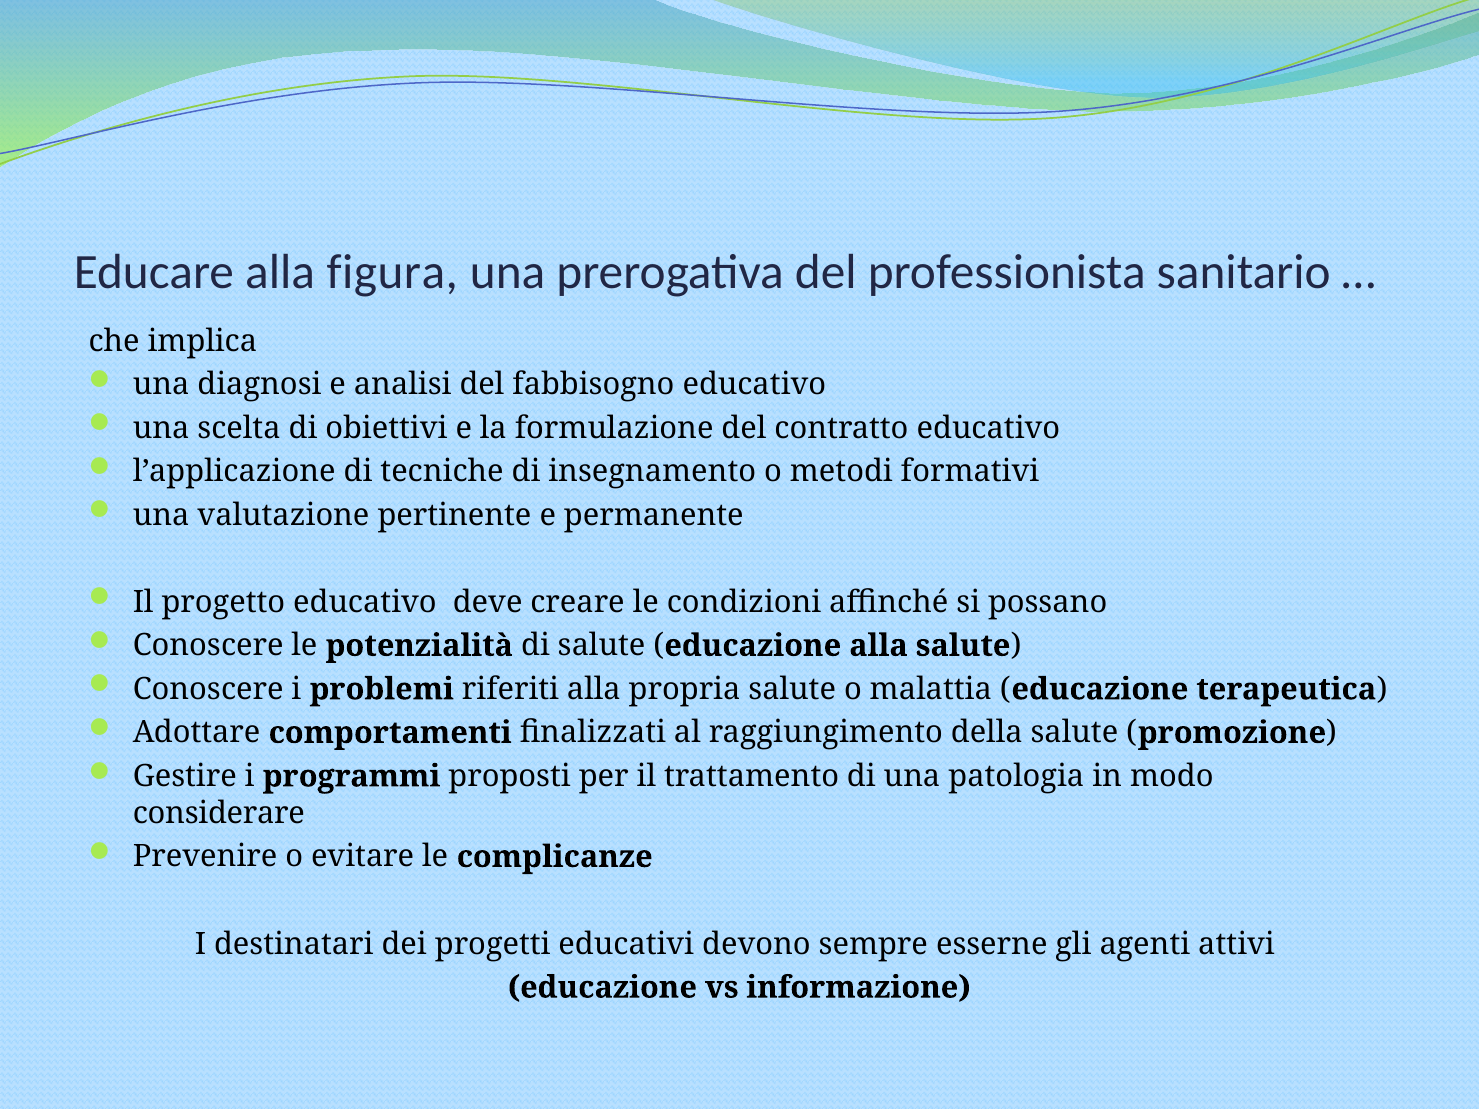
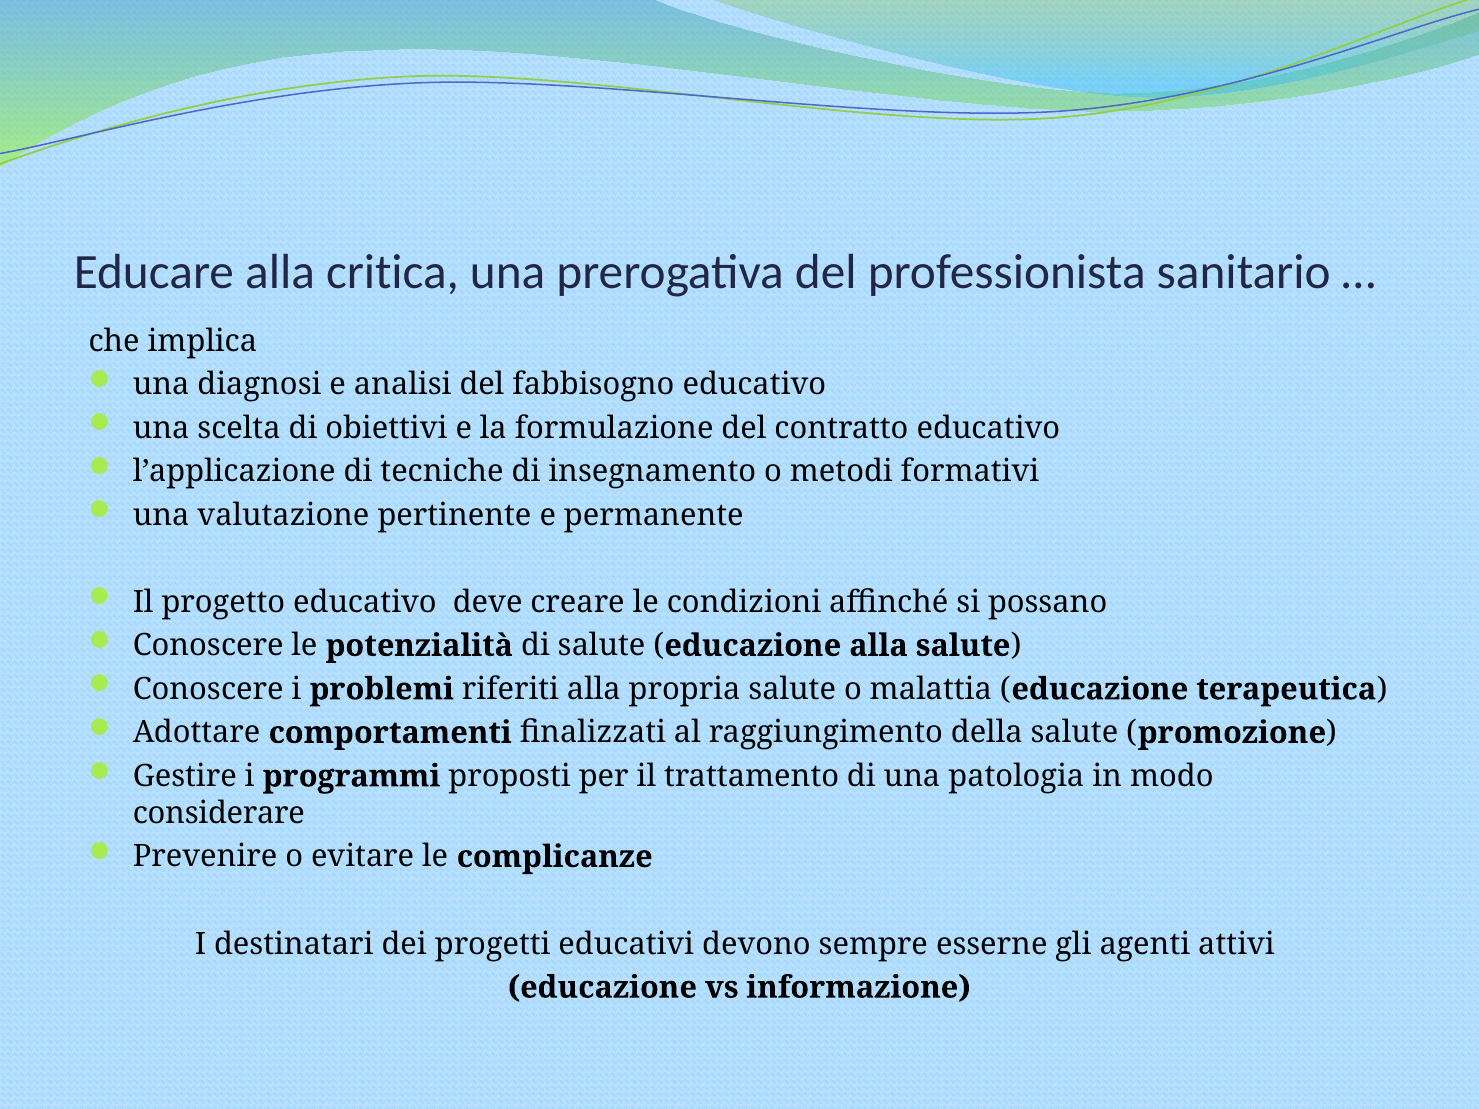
figura: figura -> critica
